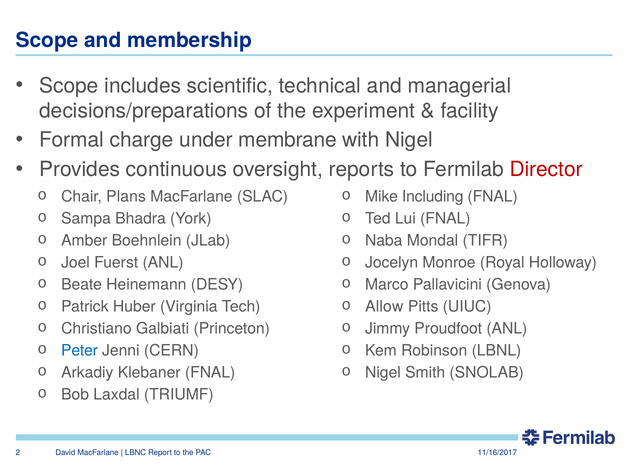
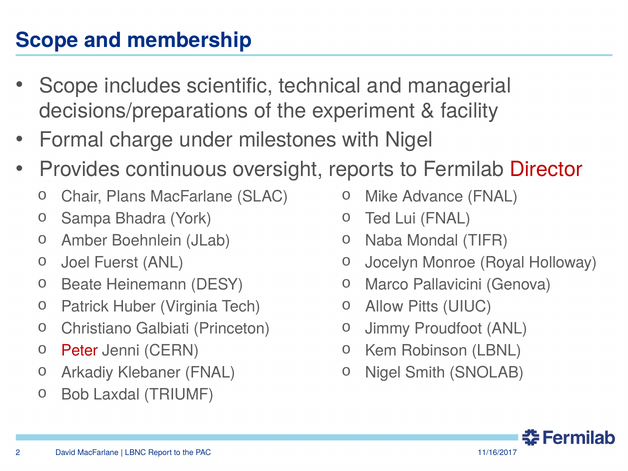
membrane: membrane -> milestones
Including: Including -> Advance
Peter colour: blue -> red
